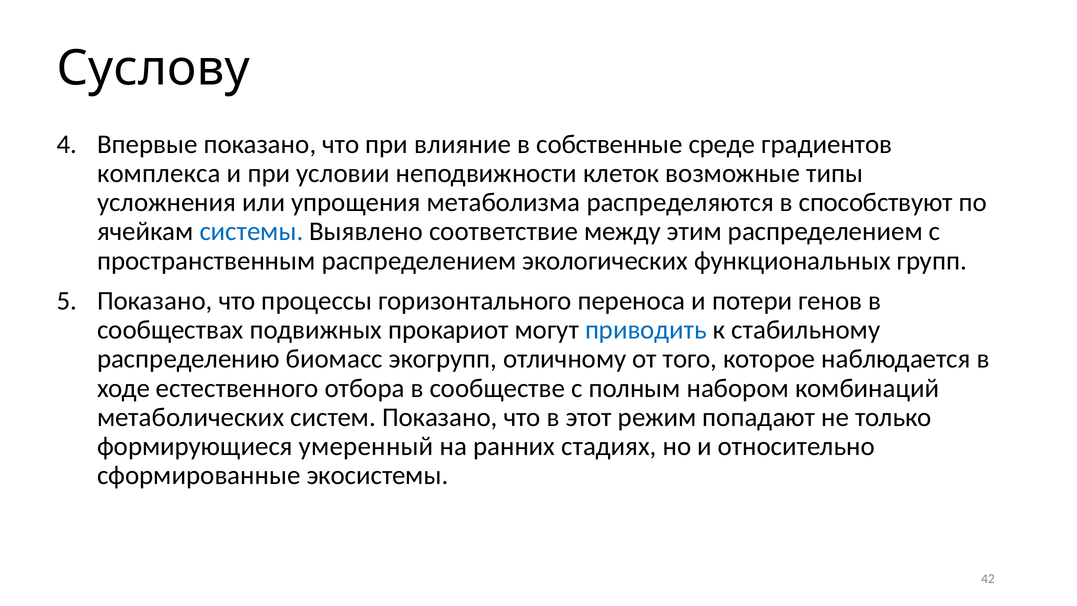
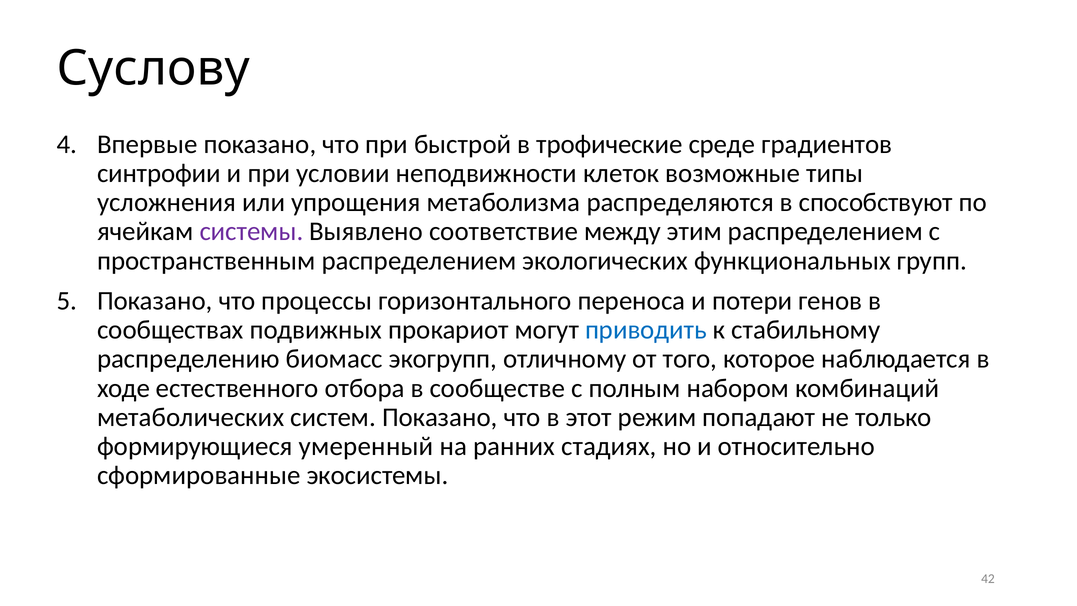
влияние: влияние -> быстрой
собственные: собственные -> трофические
комплекса: комплекса -> синтрофии
системы colour: blue -> purple
